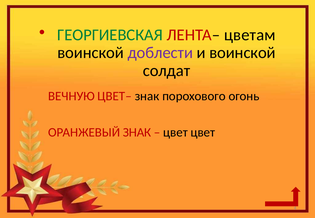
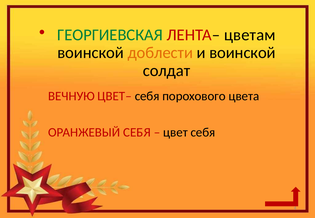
доблести colour: purple -> orange
ЦВЕТ– знак: знак -> себя
огонь: огонь -> цвета
ОРАНЖЕВЫЙ ЗНАК: ЗНАК -> СЕБЯ
цвет цвет: цвет -> себя
